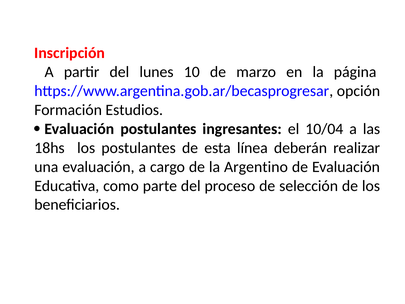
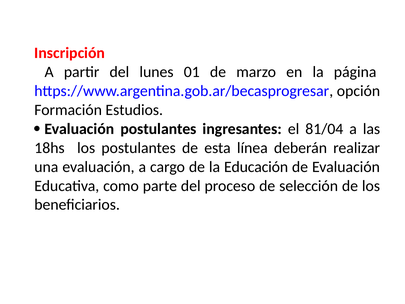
10: 10 -> 01
10/04: 10/04 -> 81/04
Argentino: Argentino -> Educación
